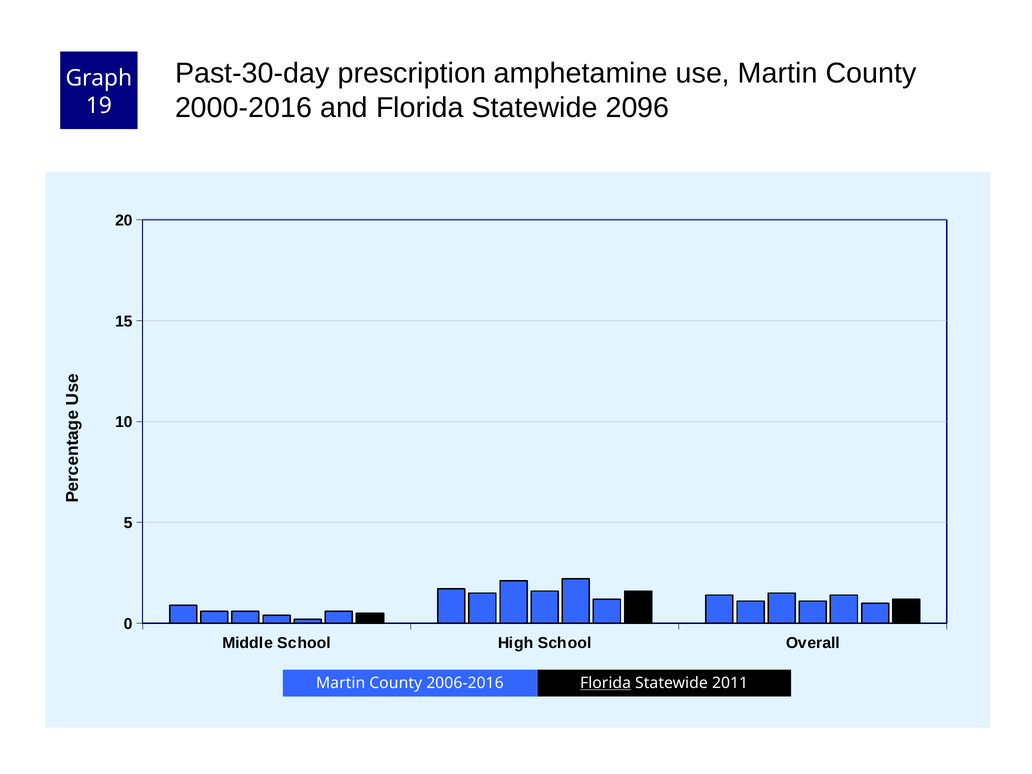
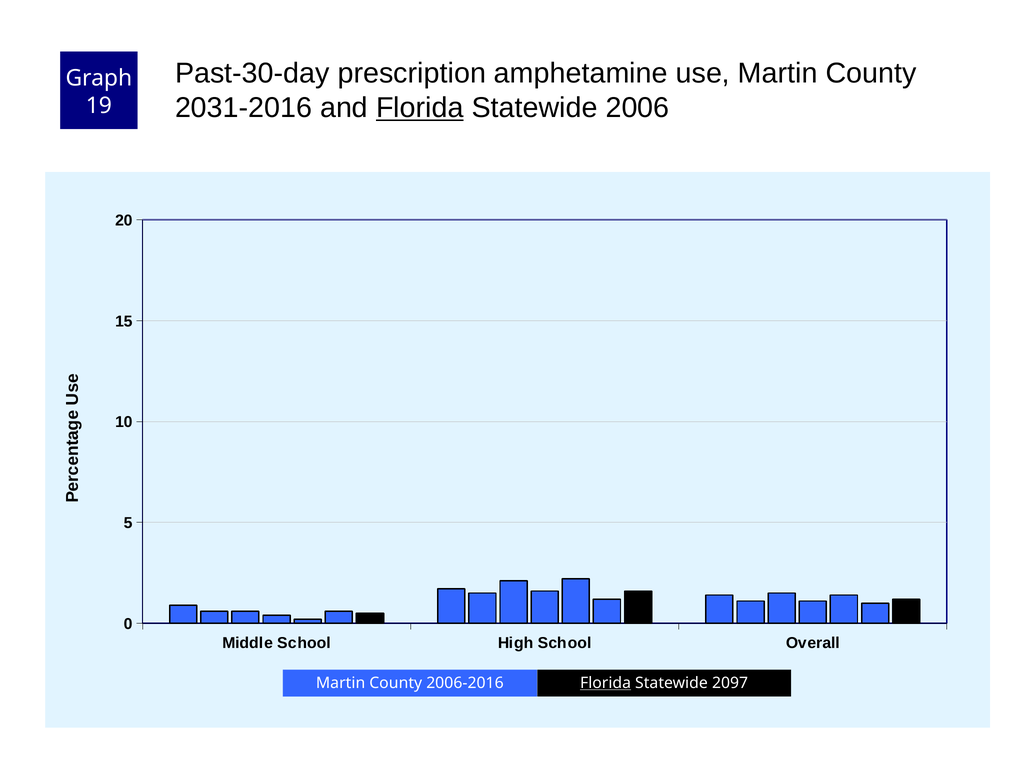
2000-2016: 2000-2016 -> 2031-2016
Florida at (420, 108) underline: none -> present
2096: 2096 -> 2006
2011: 2011 -> 2097
